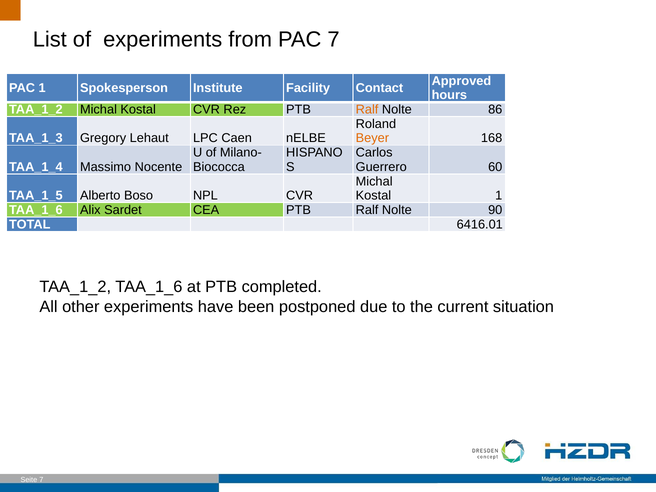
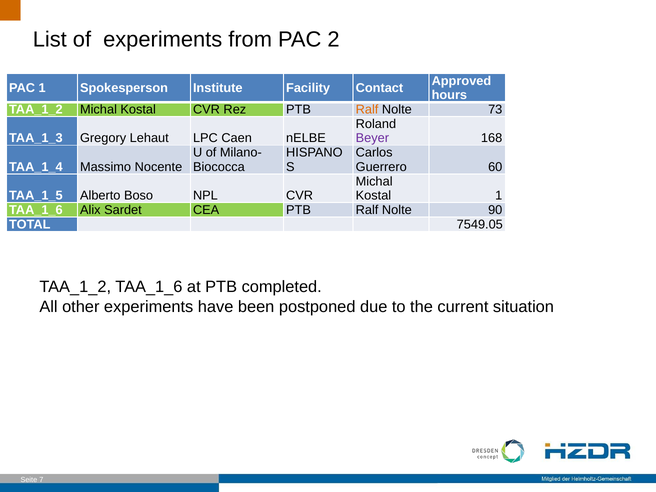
PAC 7: 7 -> 2
86: 86 -> 73
Beyer colour: orange -> purple
6416.01: 6416.01 -> 7549.05
